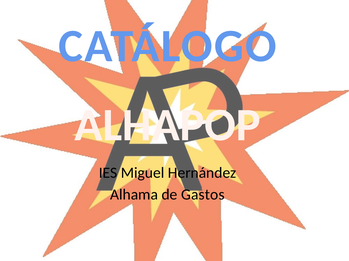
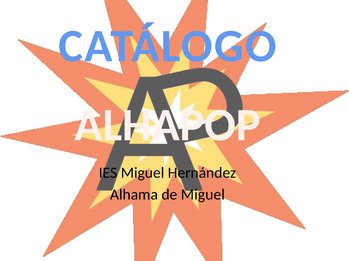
de Gastos: Gastos -> Miguel
